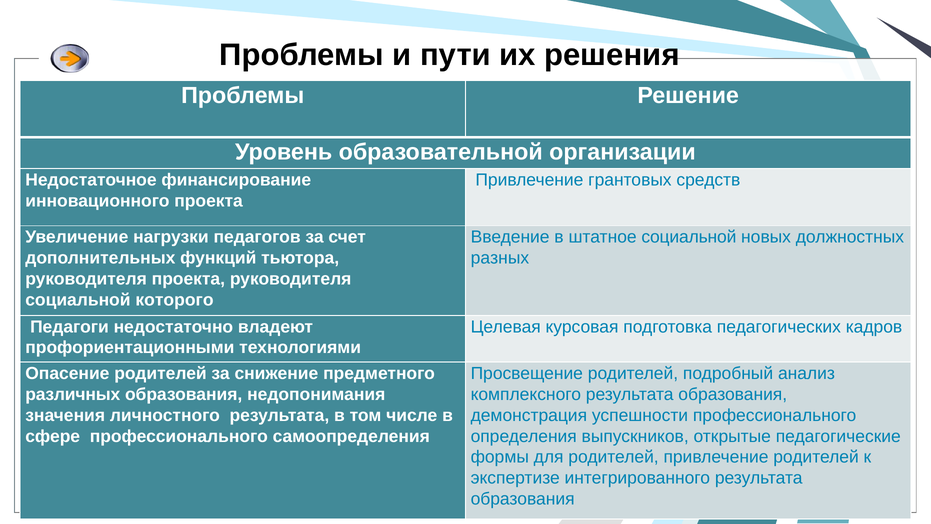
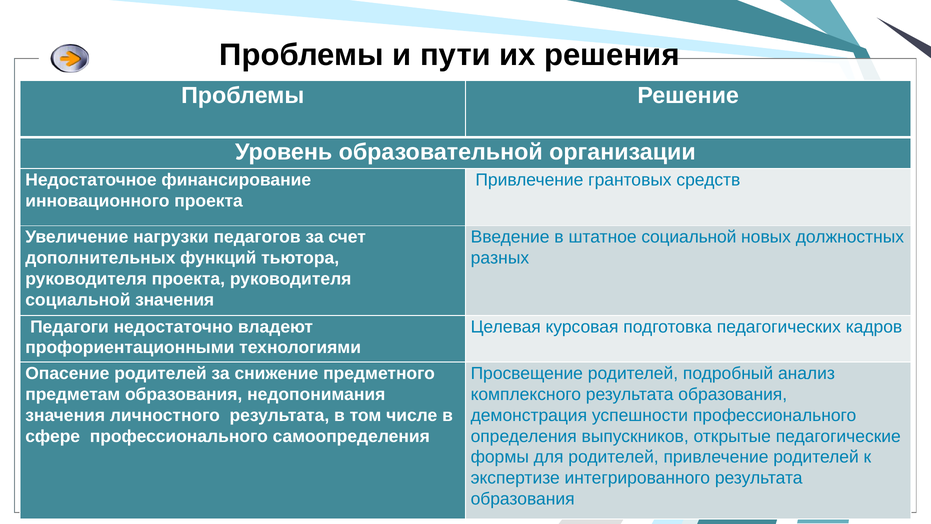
социальной которого: которого -> значения
различных: различных -> предметам
